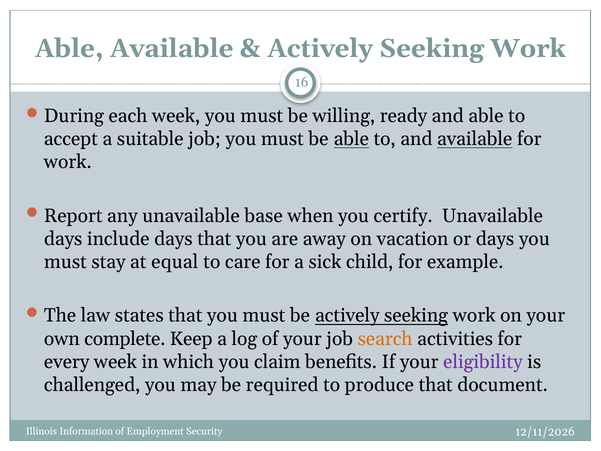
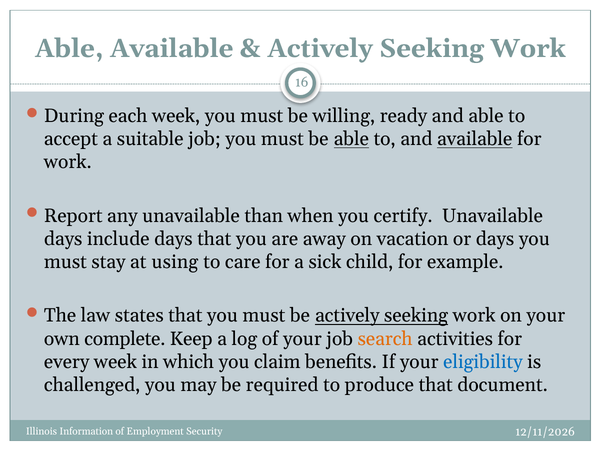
base: base -> than
equal: equal -> using
eligibility colour: purple -> blue
